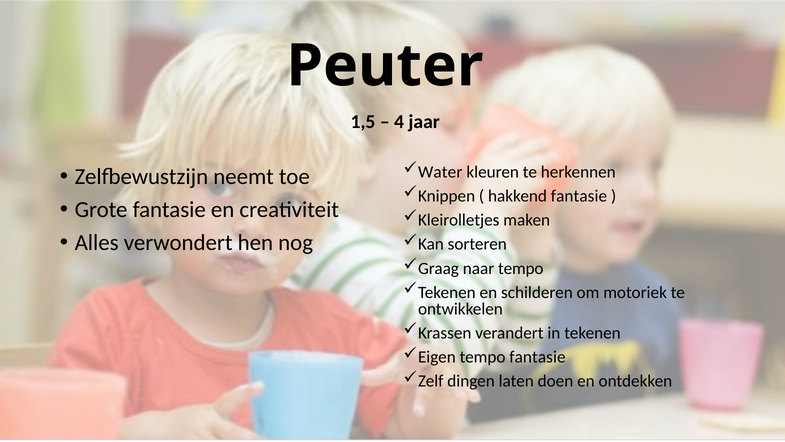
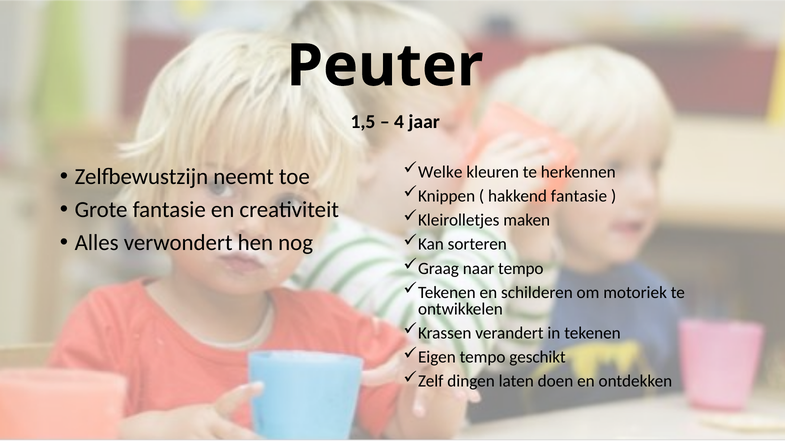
Water: Water -> Welke
tempo fantasie: fantasie -> geschikt
